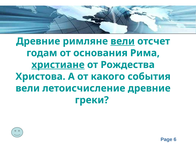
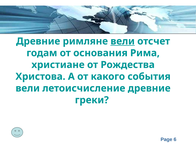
христиане underline: present -> none
